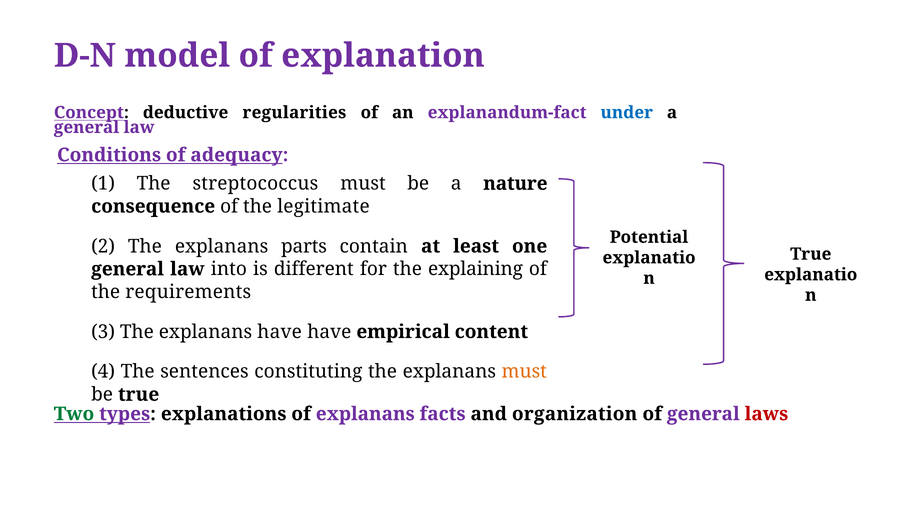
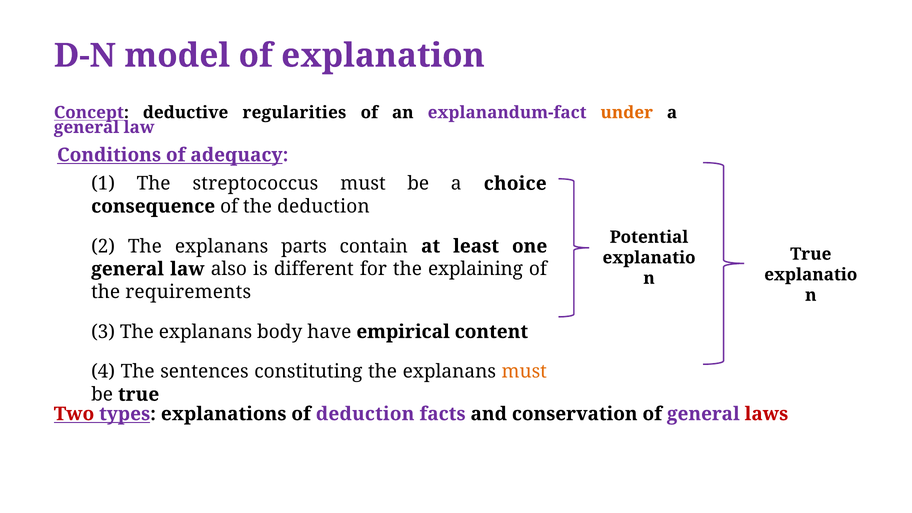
under colour: blue -> orange
nature: nature -> choice
the legitimate: legitimate -> deduction
into: into -> also
explanans have: have -> body
Two colour: green -> red
of explanans: explanans -> deduction
organization: organization -> conservation
